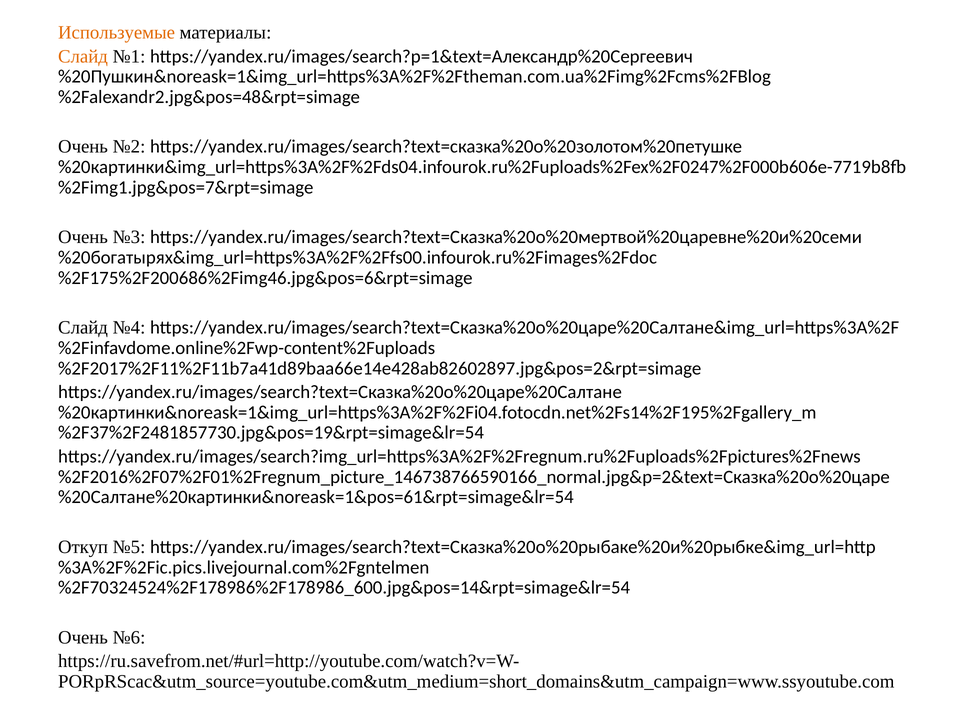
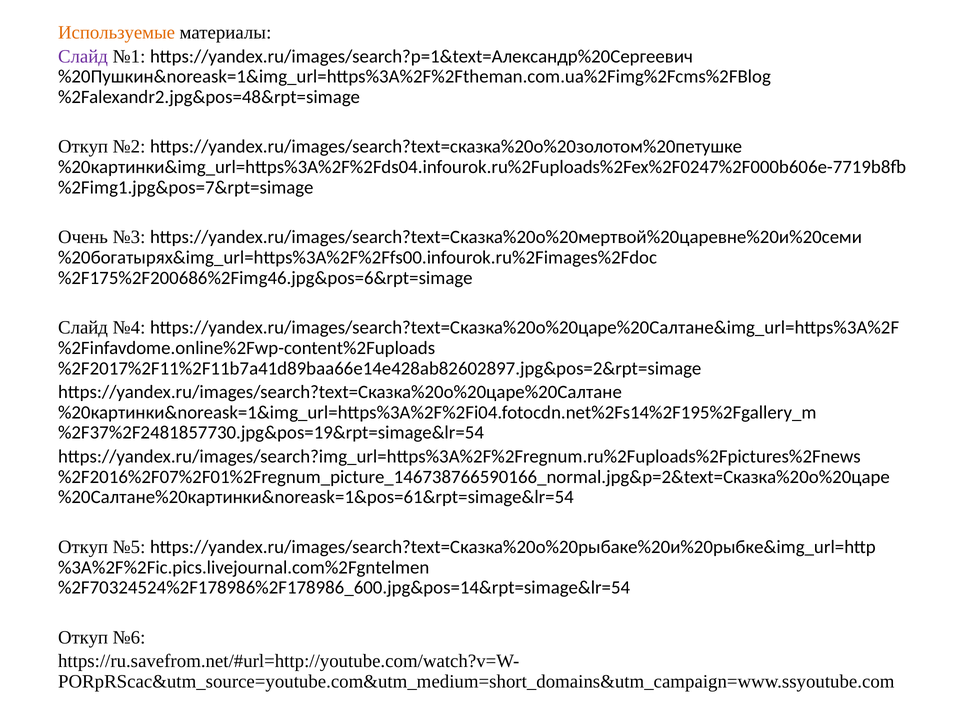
Слайд at (83, 56) colour: orange -> purple
Очень at (83, 147): Очень -> Откуп
Очень at (83, 637): Очень -> Откуп
